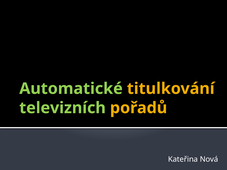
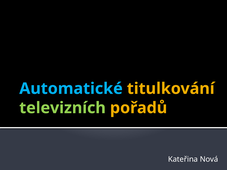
Automatické colour: light green -> light blue
